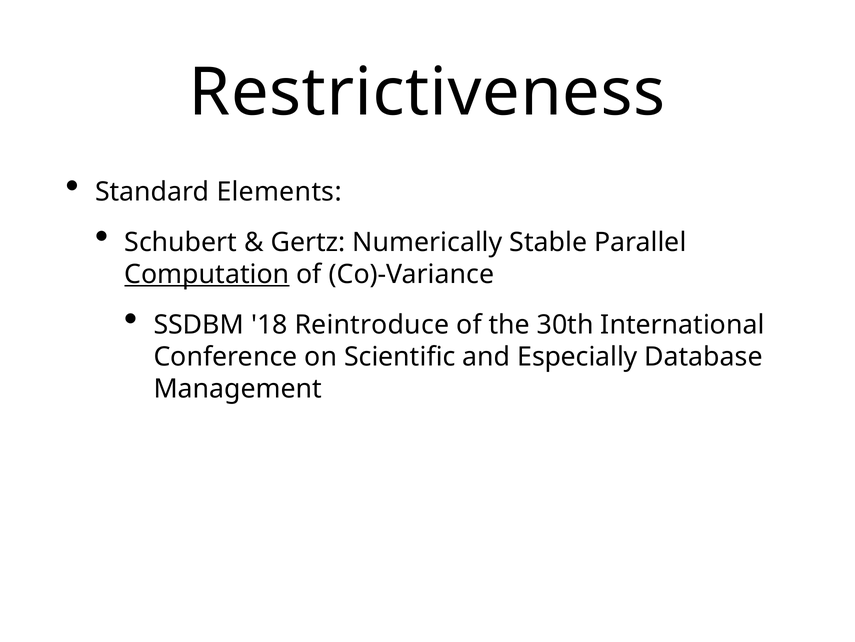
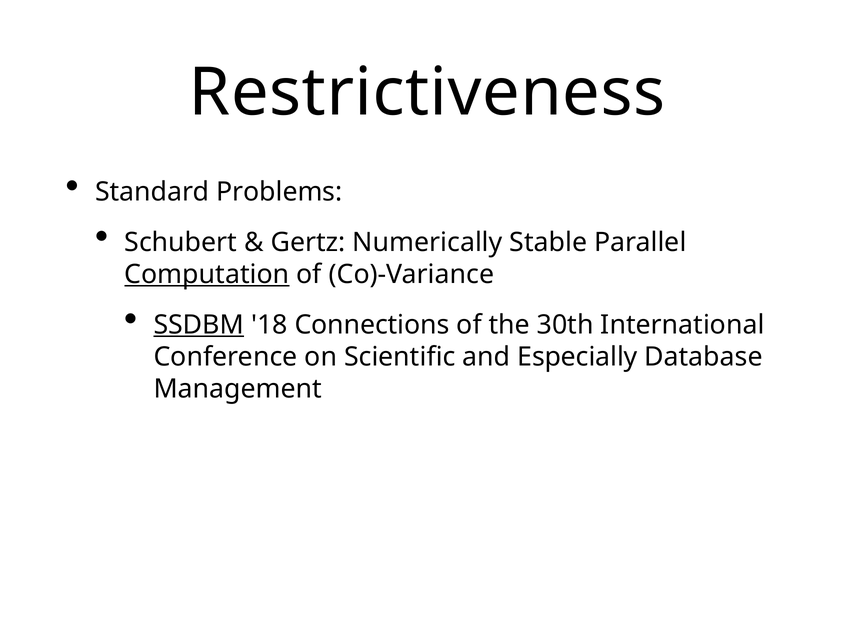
Elements: Elements -> Problems
SSDBM underline: none -> present
Reintroduce: Reintroduce -> Connections
